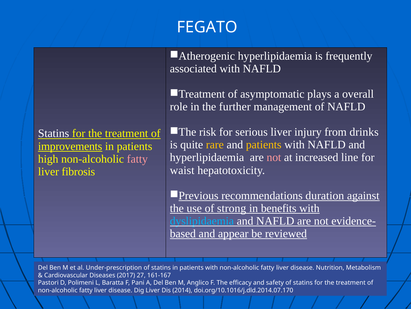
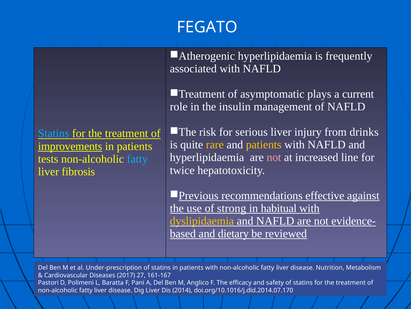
overall: overall -> current
further: further -> insulin
Statins at (54, 133) colour: white -> light blue
high: high -> tests
fatty at (137, 159) colour: pink -> light blue
waist: waist -> twice
duration: duration -> effective
benefits: benefits -> habitual
dyslipidaemia colour: light blue -> yellow
appear: appear -> dietary
